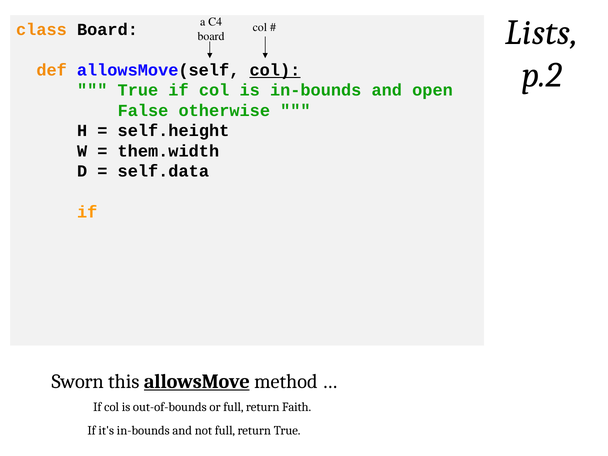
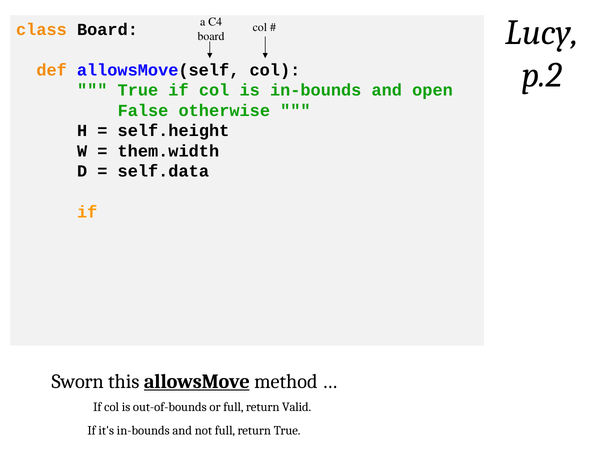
Lists: Lists -> Lucy
col at (275, 70) underline: present -> none
Faith: Faith -> Valid
